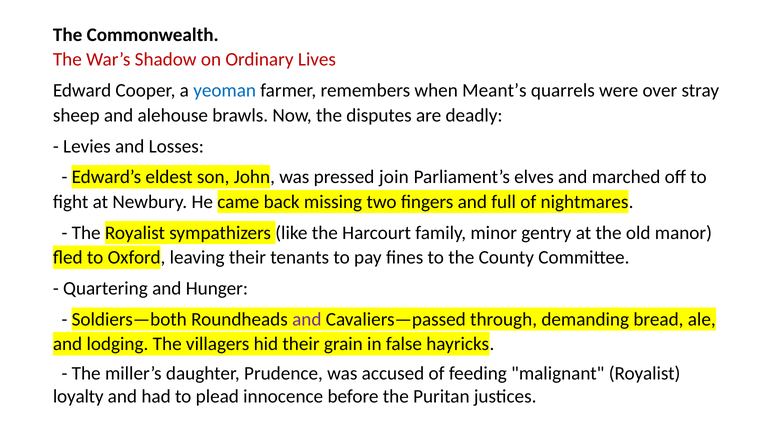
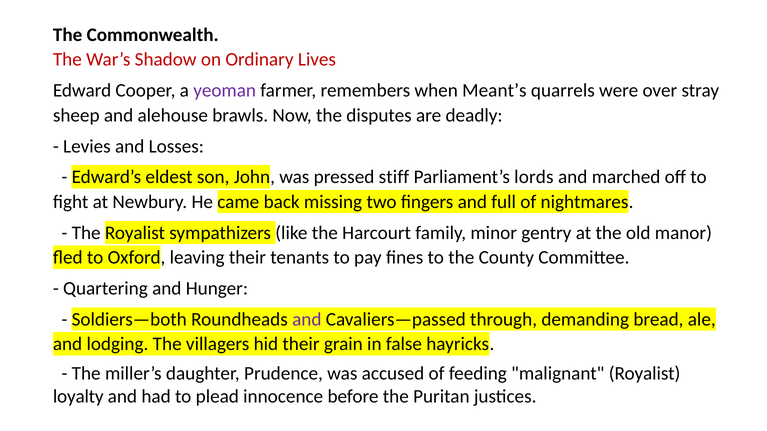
yeoman colour: blue -> purple
join: join -> stiff
elves: elves -> lords
